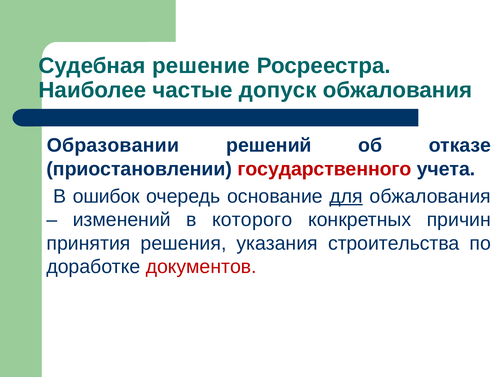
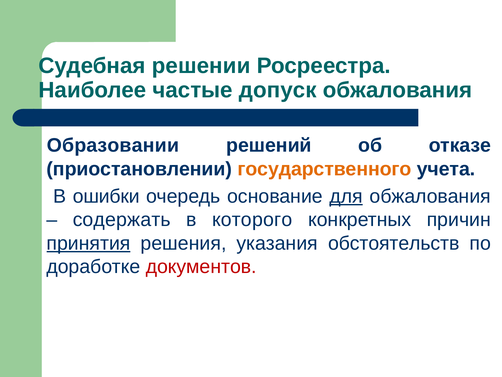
решение: решение -> решении
государственного colour: red -> orange
ошибок: ошибок -> ошибки
изменений: изменений -> содержать
принятия underline: none -> present
строительства: строительства -> обстоятельств
